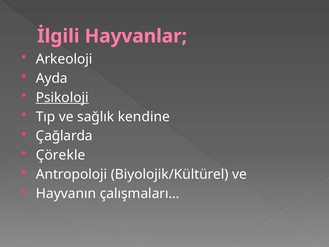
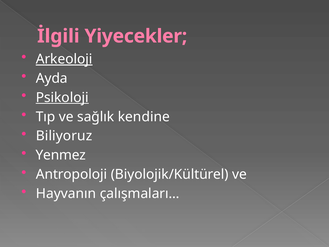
Hayvanlar: Hayvanlar -> Yiyecekler
Arkeoloji underline: none -> present
Çağlarda: Çağlarda -> Biliyoruz
Çörekle: Çörekle -> Yenmez
